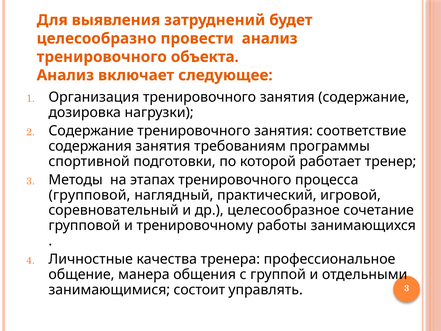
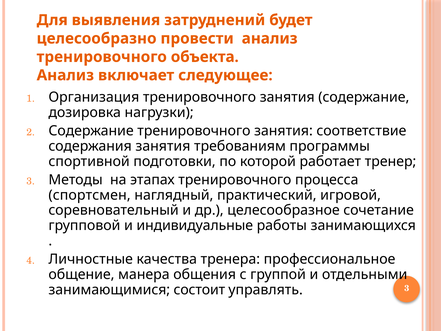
групповой at (90, 195): групповой -> спортсмен
тренировочному: тренировочному -> индивидуальные
